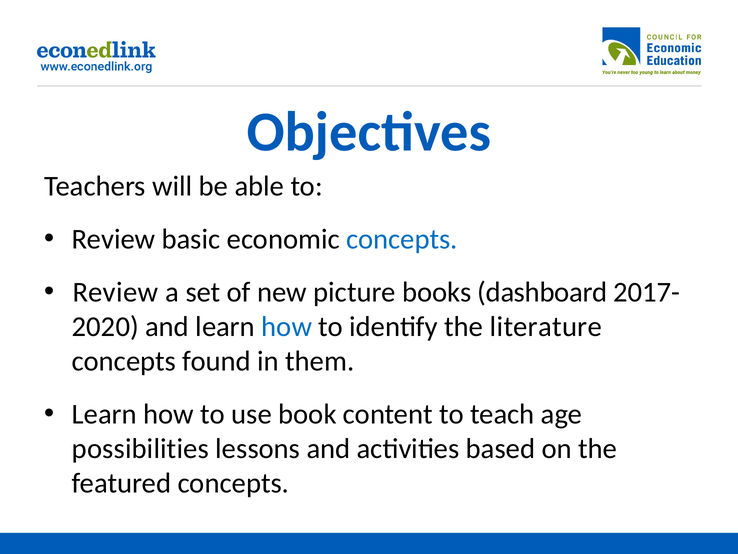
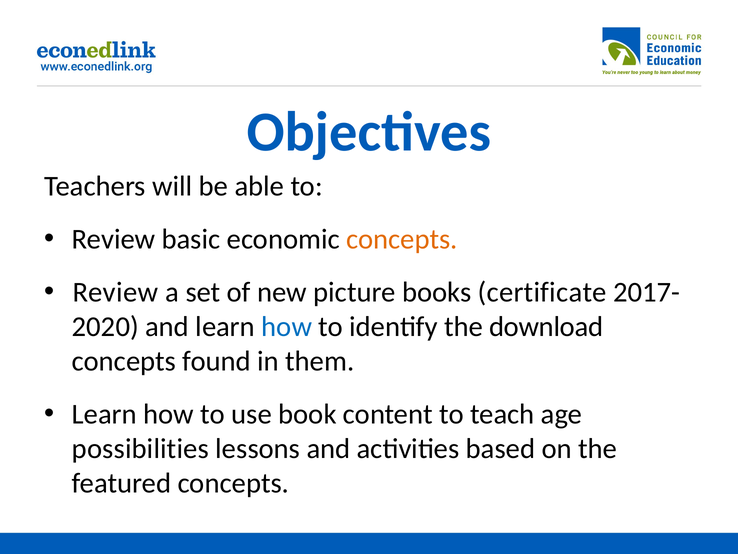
concepts at (402, 239) colour: blue -> orange
dashboard: dashboard -> certificate
literature: literature -> download
